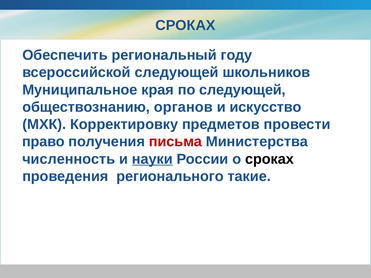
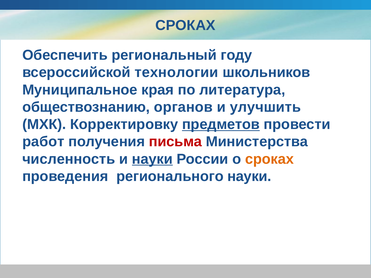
всероссийской следующей: следующей -> технологии
по следующей: следующей -> литература
искусство: искусство -> улучшить
предметов underline: none -> present
право: право -> работ
сроках at (269, 159) colour: black -> orange
регионального такие: такие -> науки
